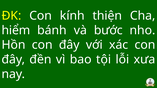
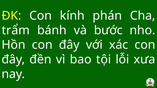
thiện: thiện -> phán
hiểm: hiểm -> trẩm
